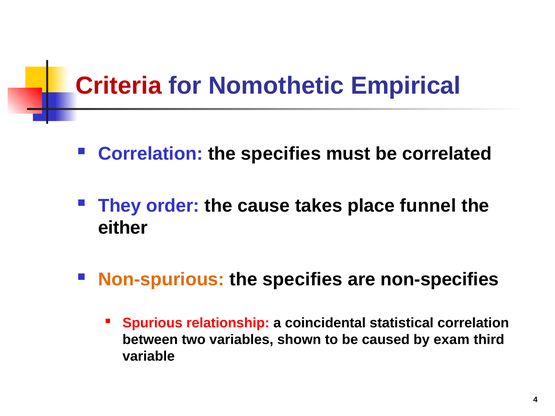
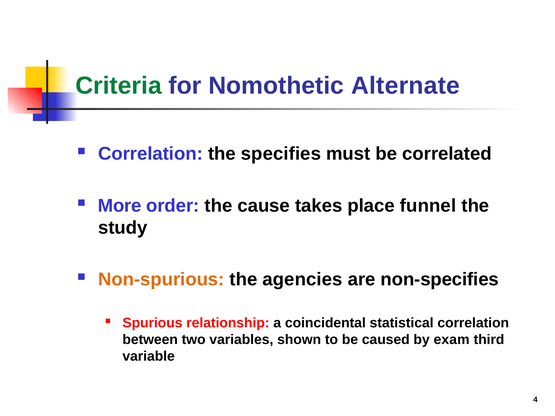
Criteria colour: red -> green
Empirical: Empirical -> Alternate
They: They -> More
either: either -> study
specifies at (303, 280): specifies -> agencies
